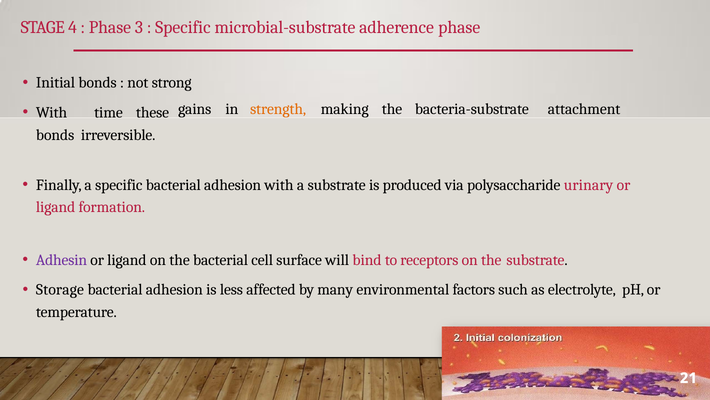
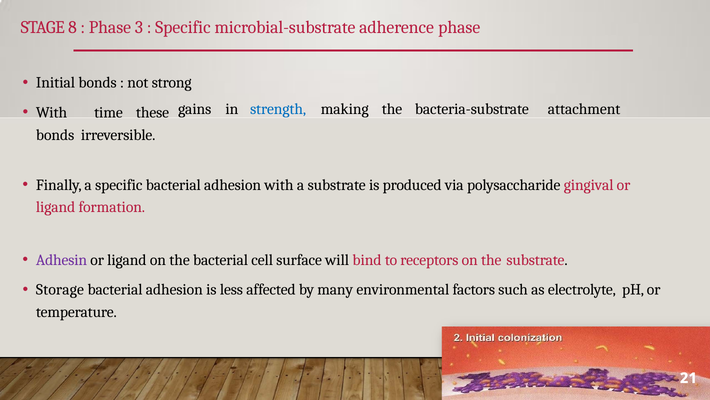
4: 4 -> 8
strength colour: orange -> blue
urinary: urinary -> gingival
